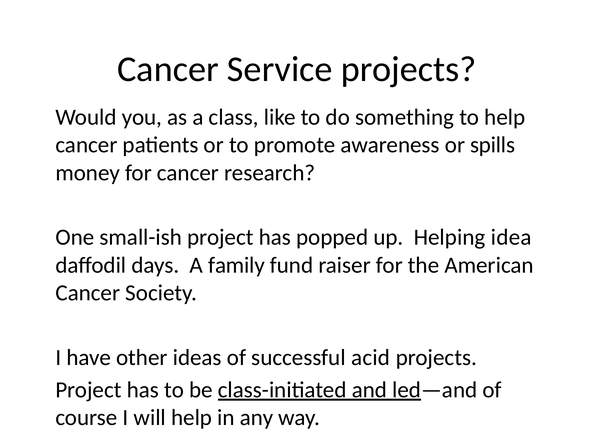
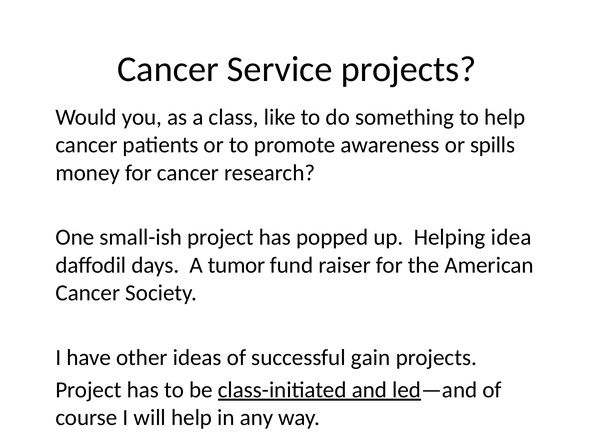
family: family -> tumor
acid: acid -> gain
